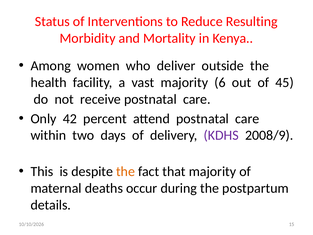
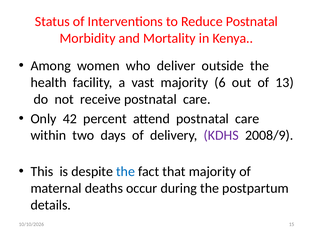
Reduce Resulting: Resulting -> Postnatal
45: 45 -> 13
the at (126, 171) colour: orange -> blue
